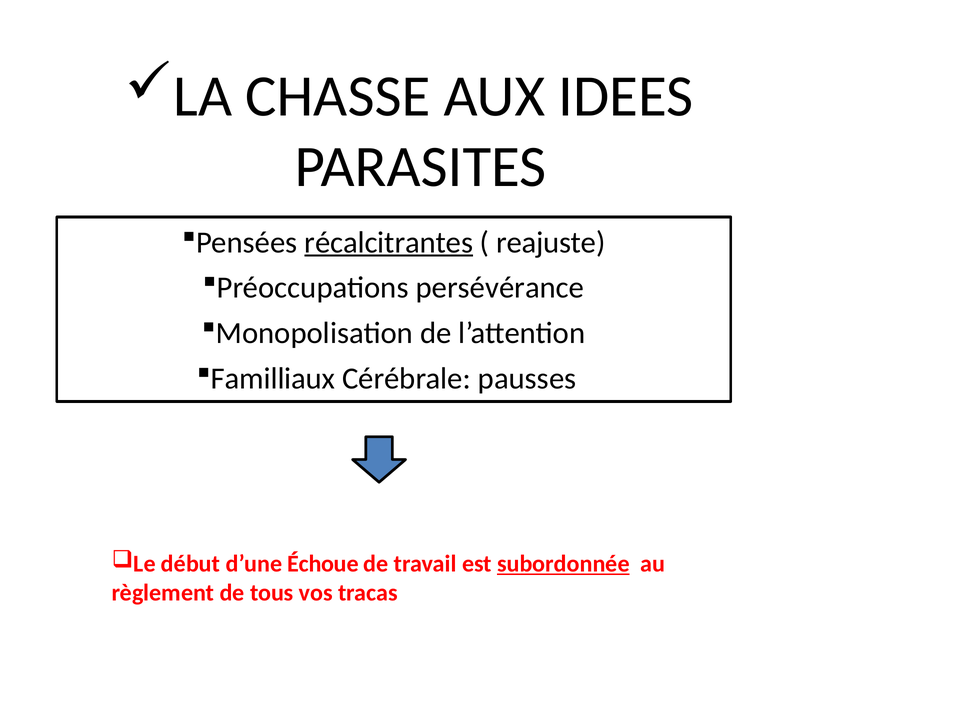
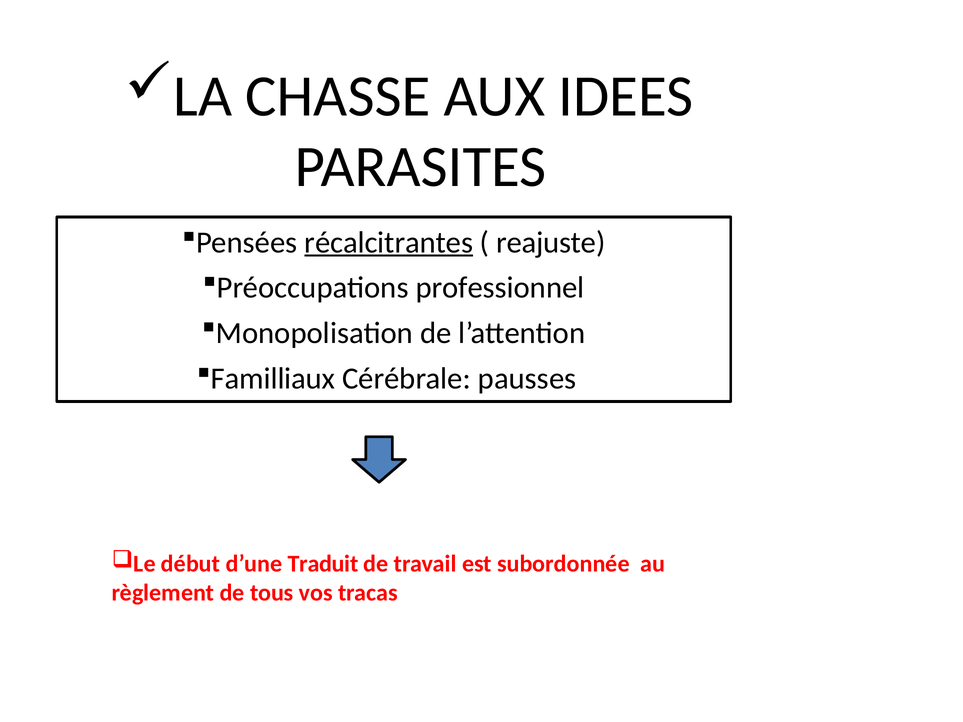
persévérance: persévérance -> professionnel
Échoue: Échoue -> Traduit
subordonnée underline: present -> none
